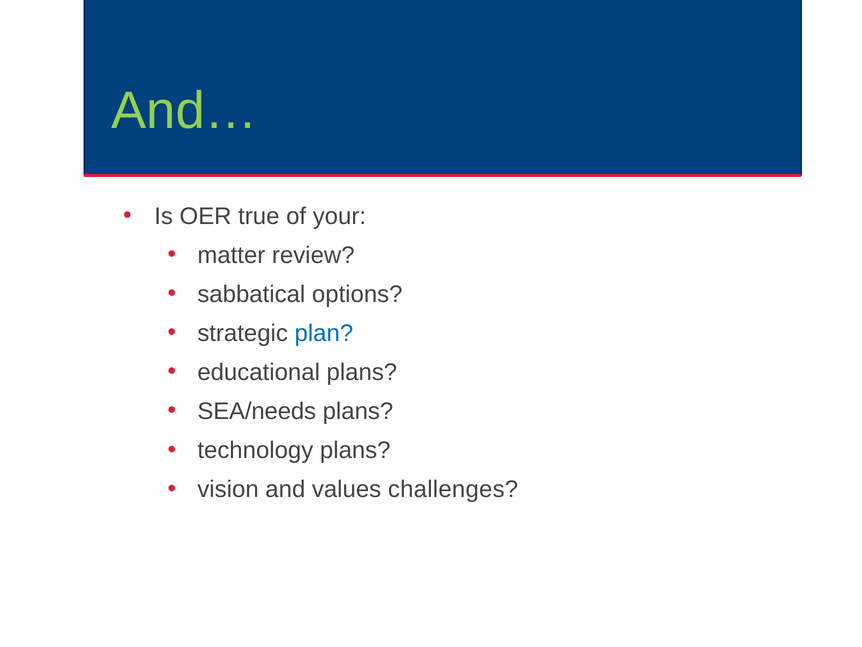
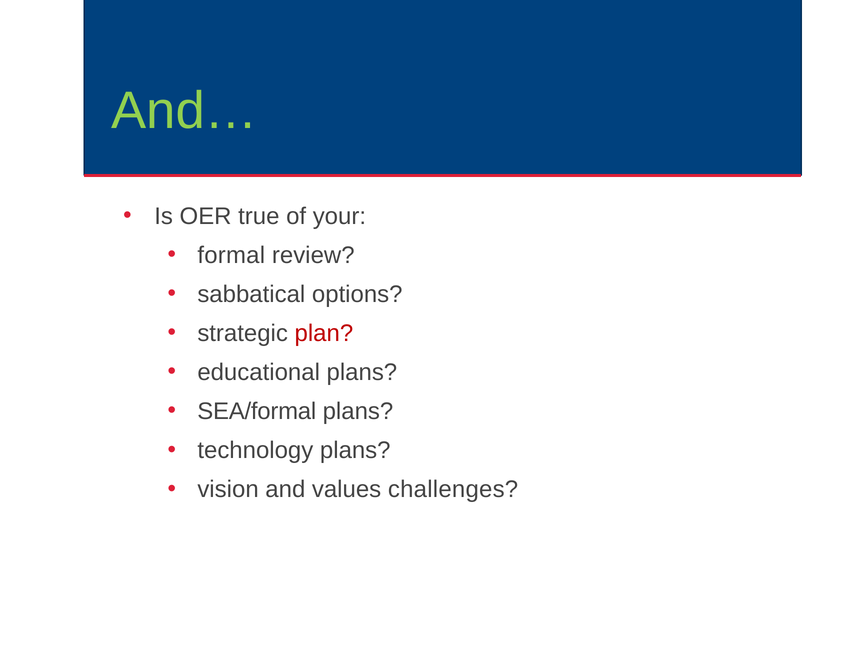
matter: matter -> formal
plan colour: blue -> red
SEA/needs: SEA/needs -> SEA/formal
